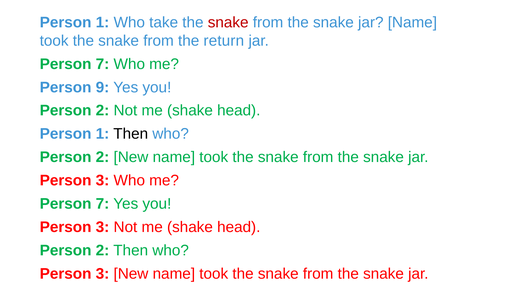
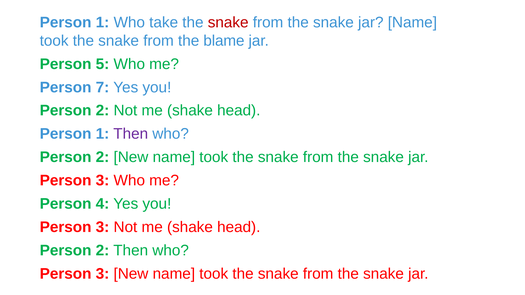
return: return -> blame
7 at (103, 64): 7 -> 5
9: 9 -> 7
Then at (131, 134) colour: black -> purple
7 at (103, 204): 7 -> 4
